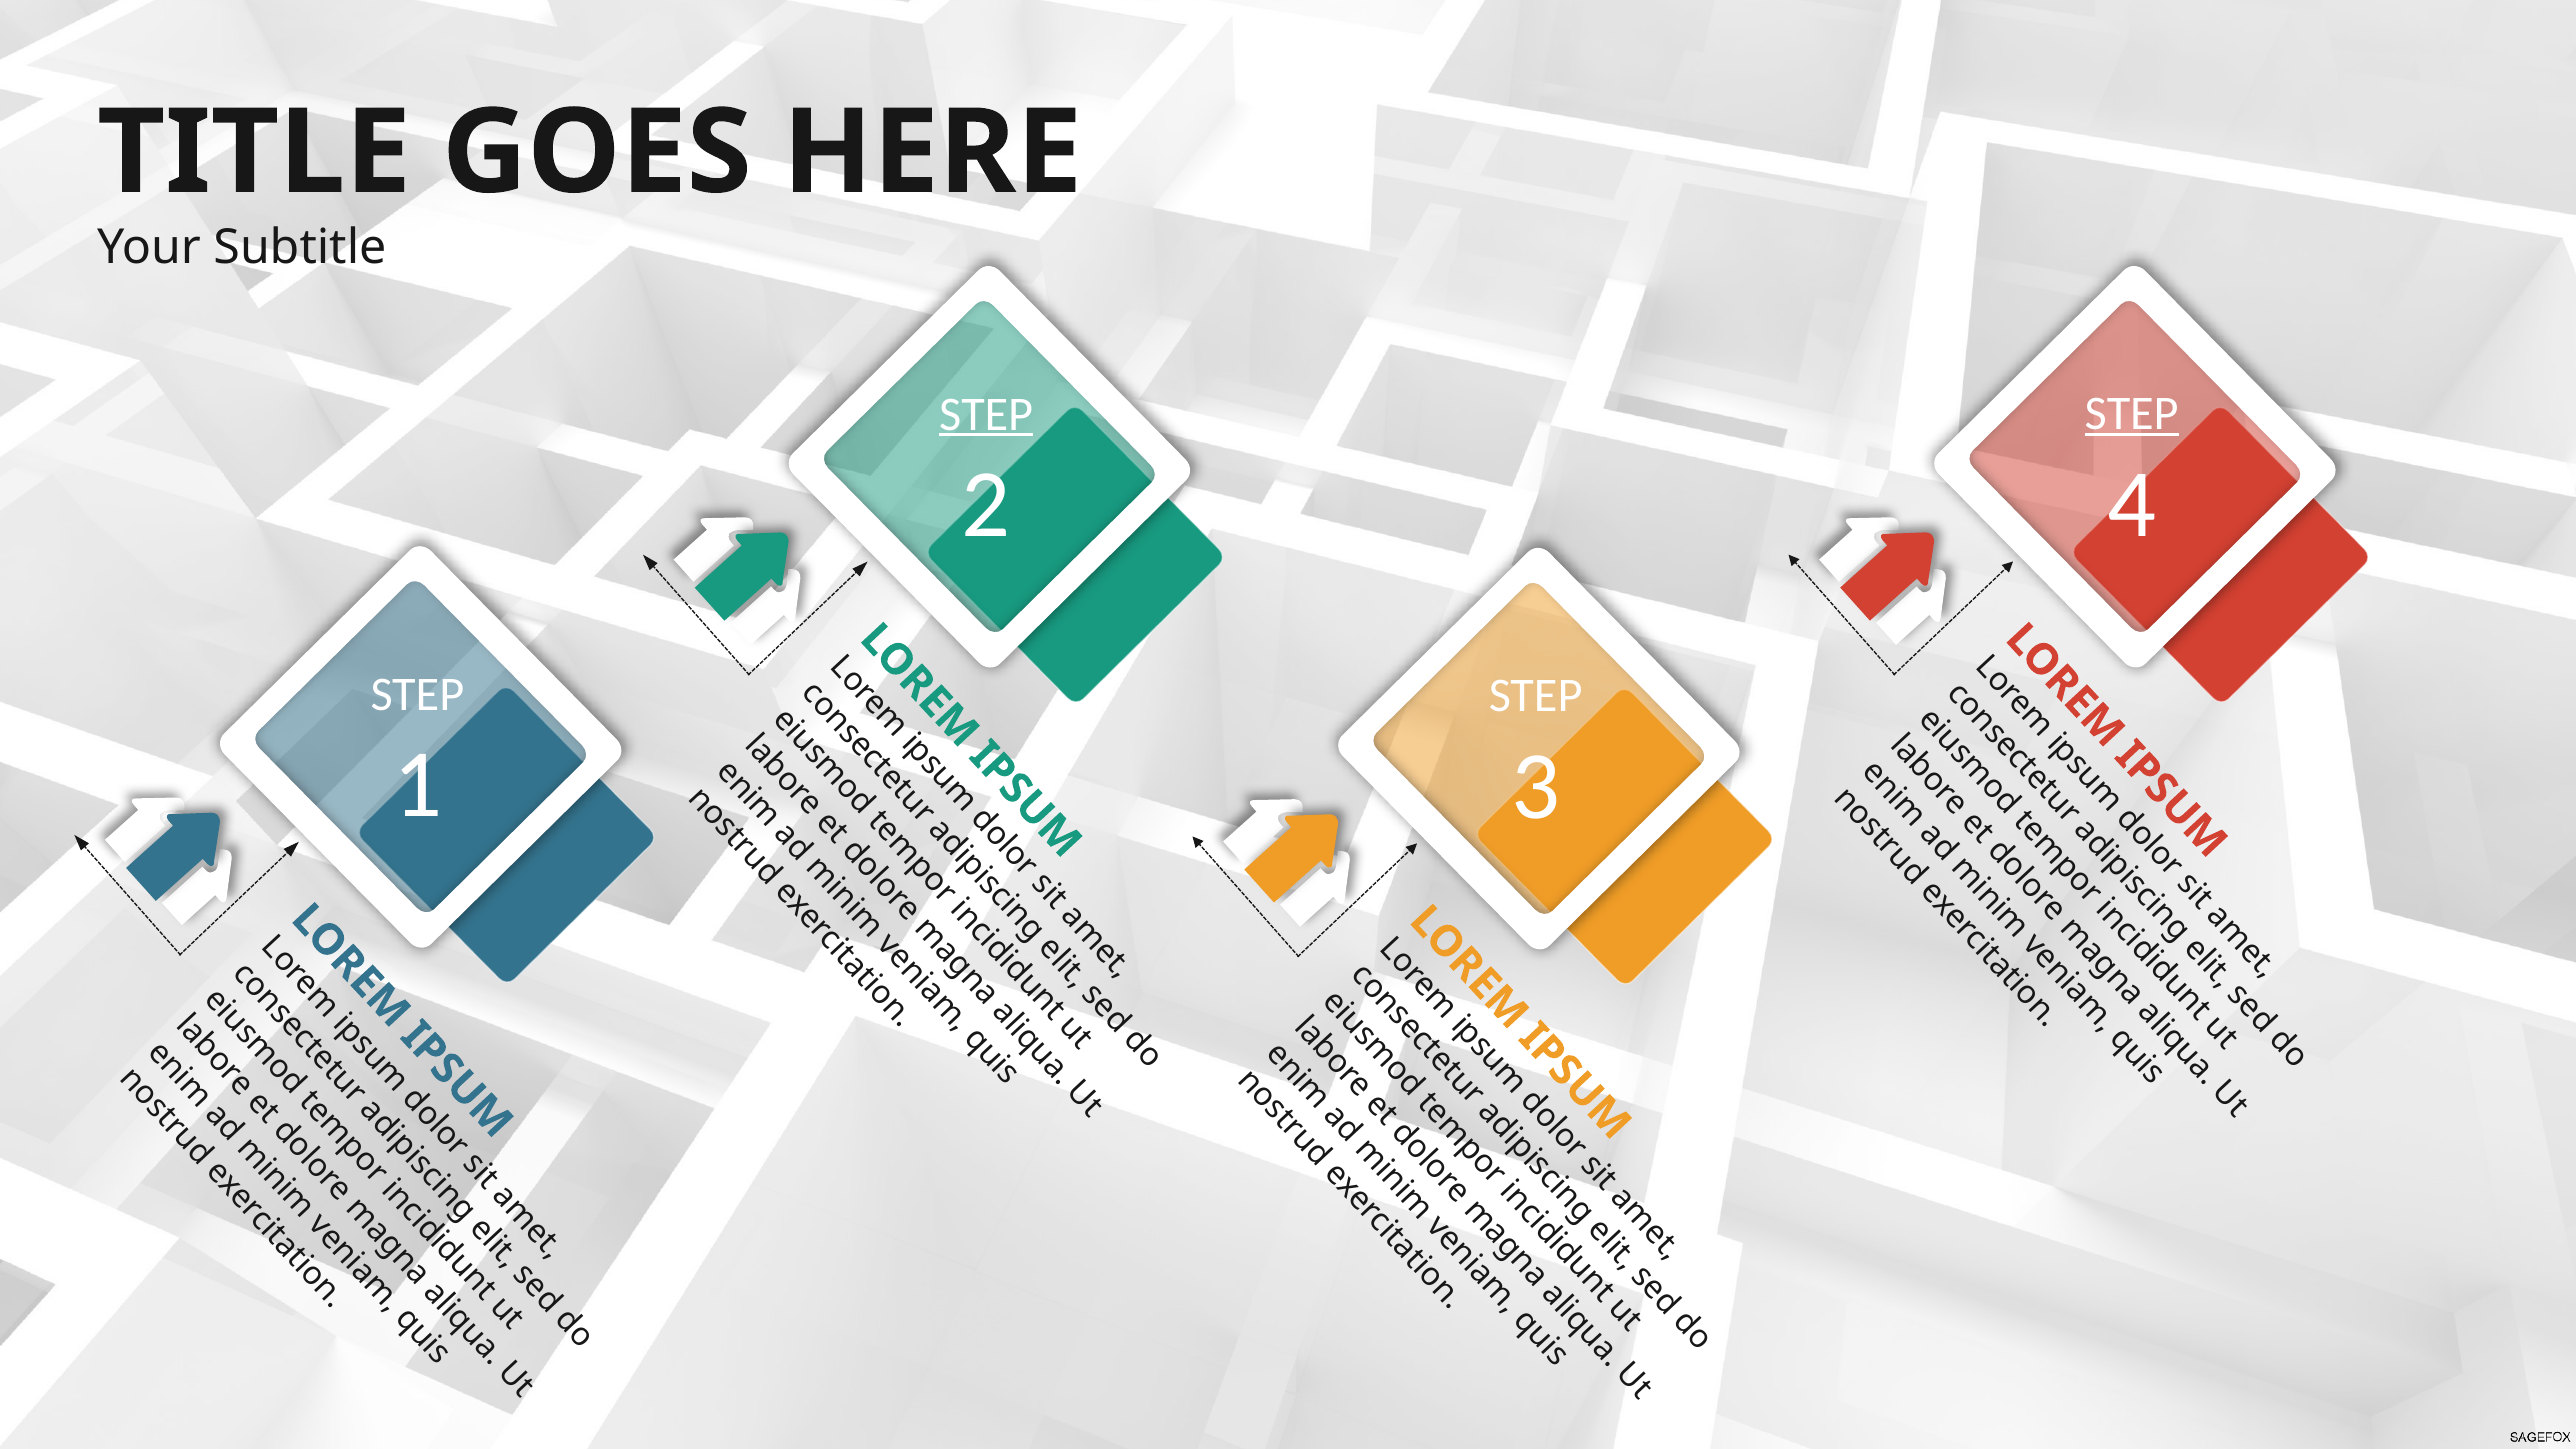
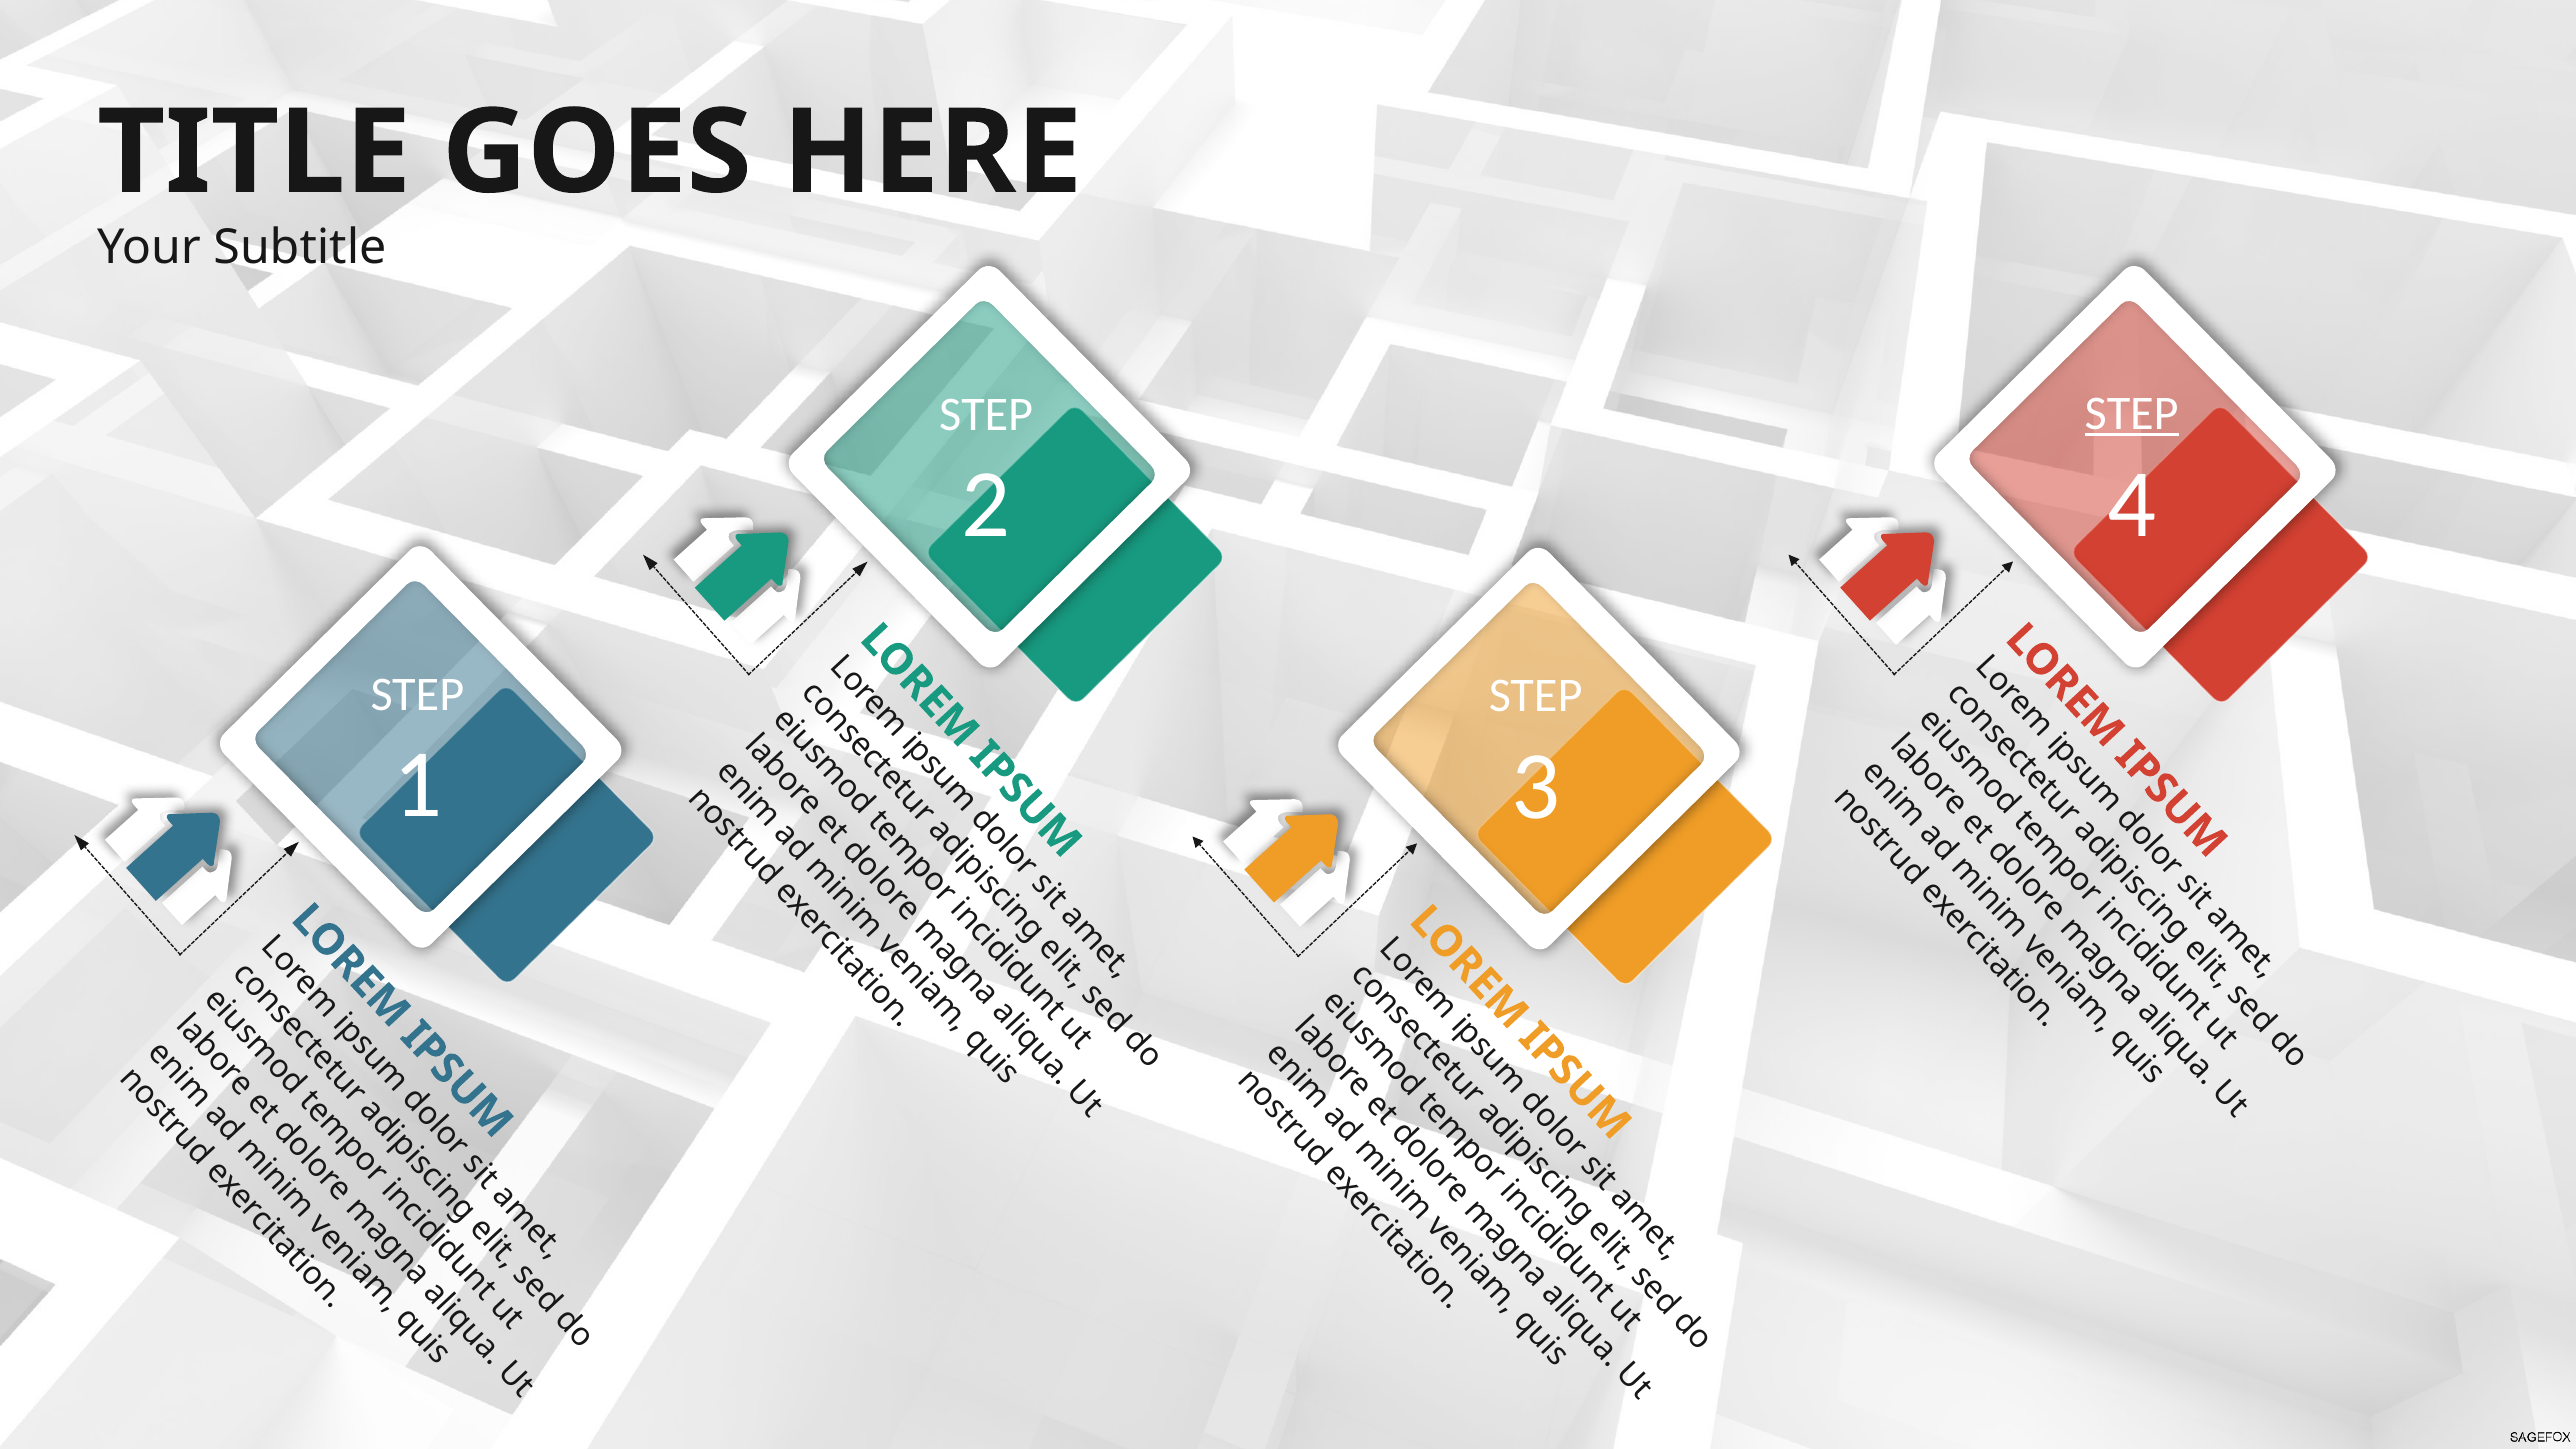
STEP at (986, 414) underline: present -> none
